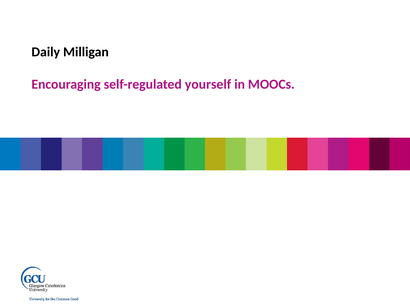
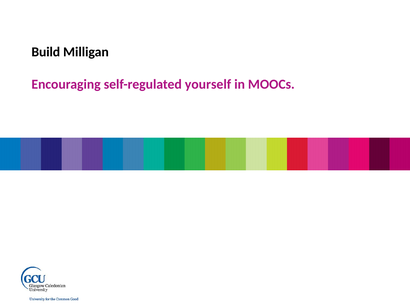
Daily: Daily -> Build
